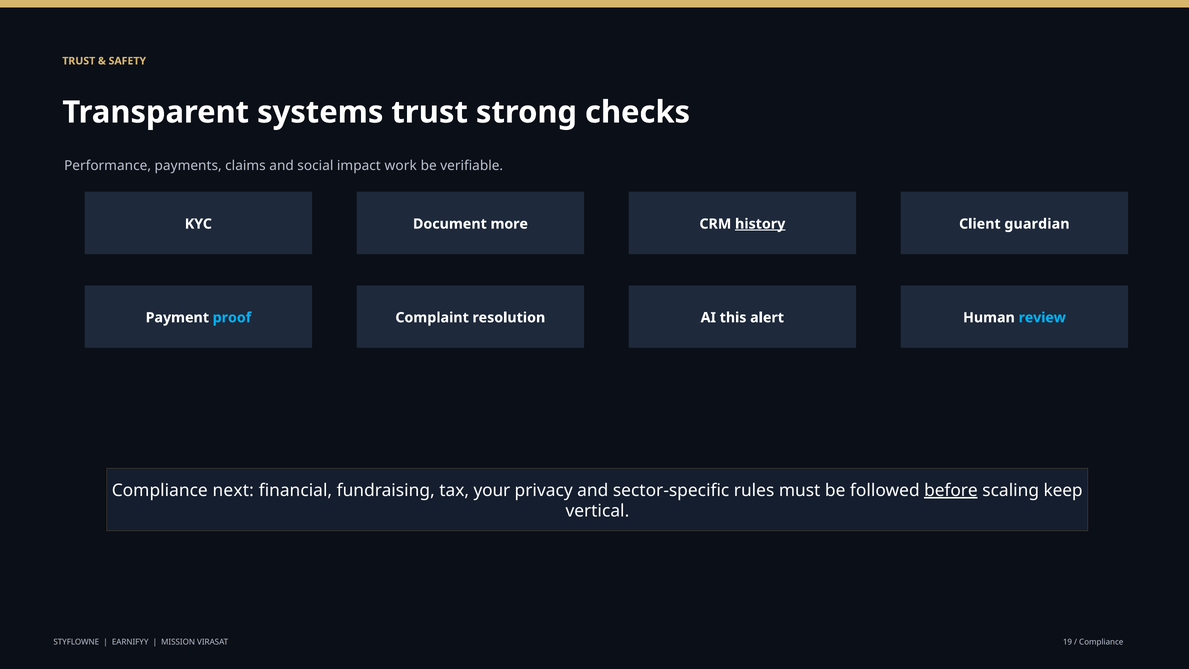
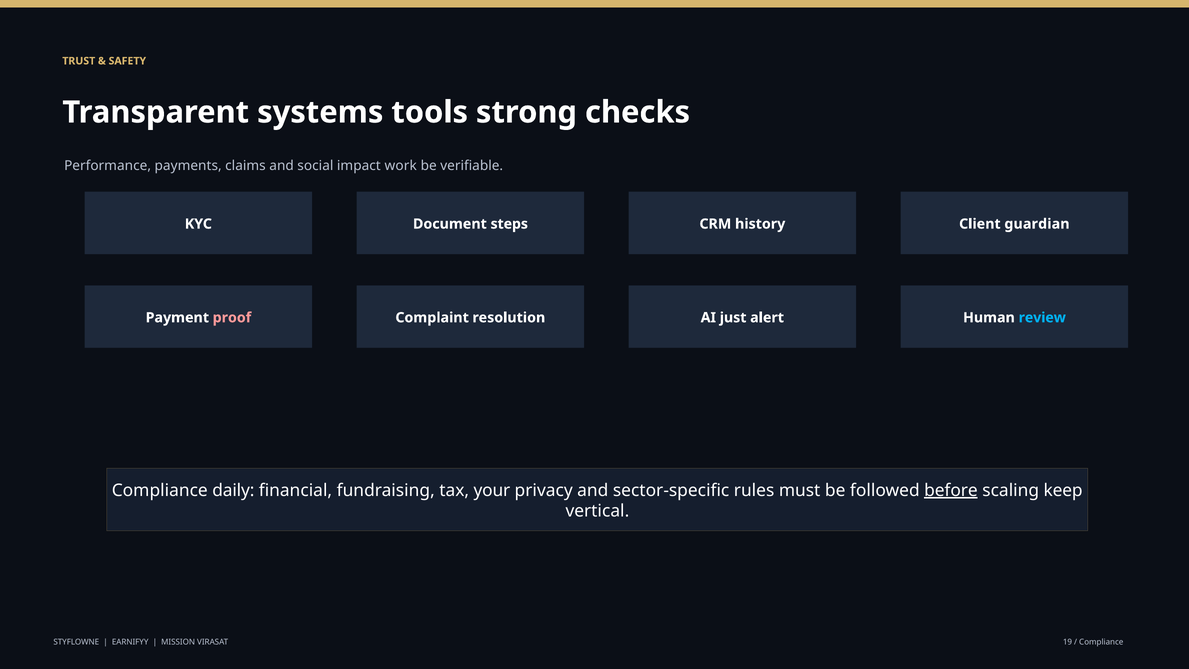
systems trust: trust -> tools
more: more -> steps
history underline: present -> none
proof colour: light blue -> pink
this: this -> just
next: next -> daily
